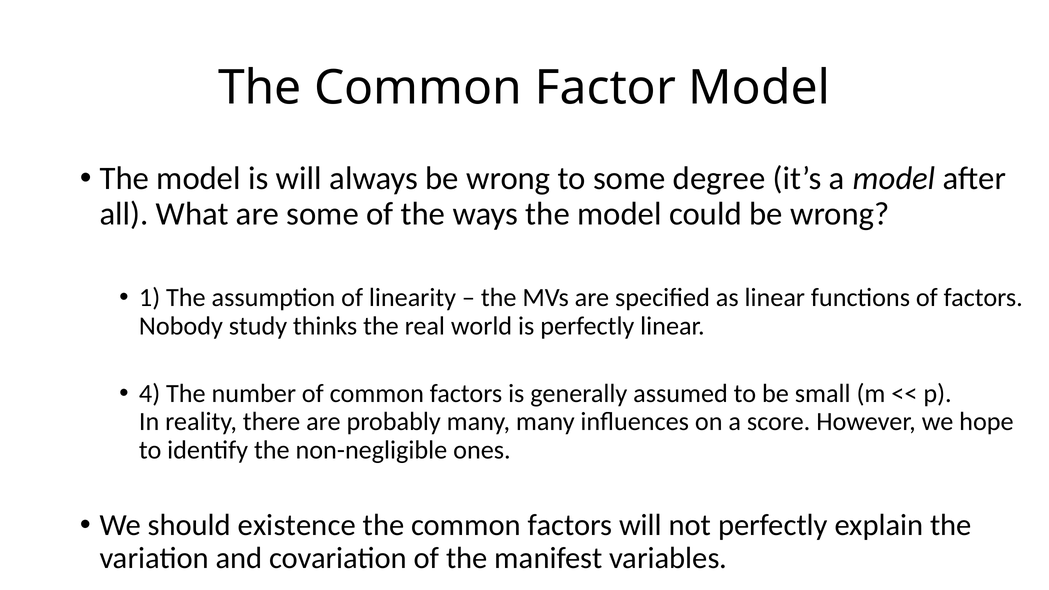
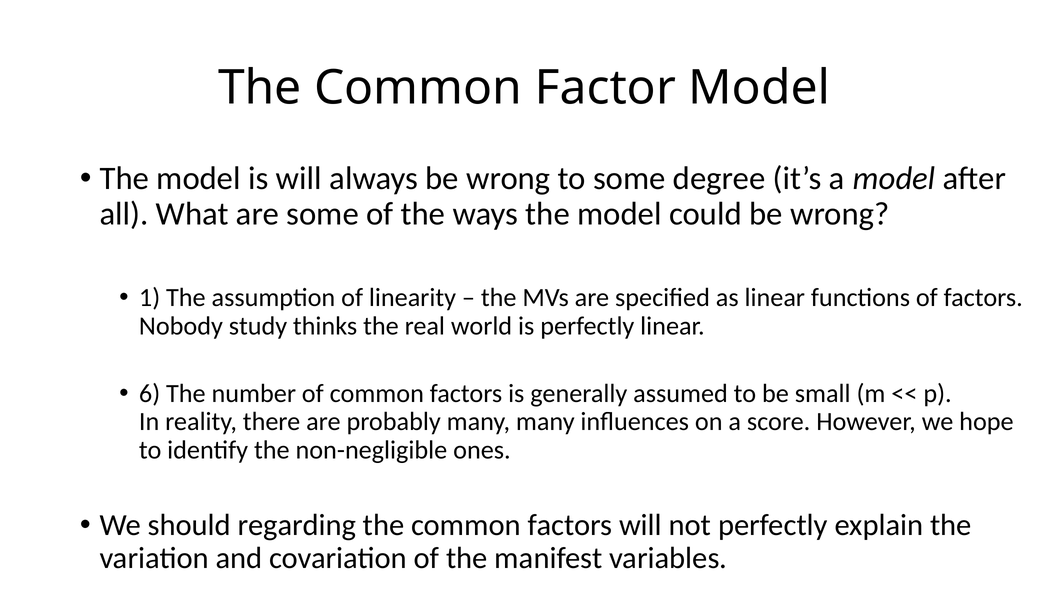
4: 4 -> 6
existence: existence -> regarding
